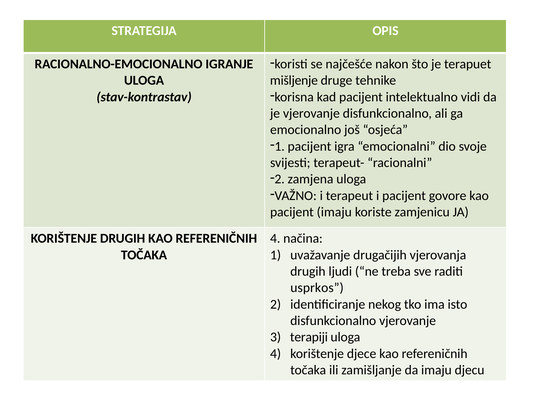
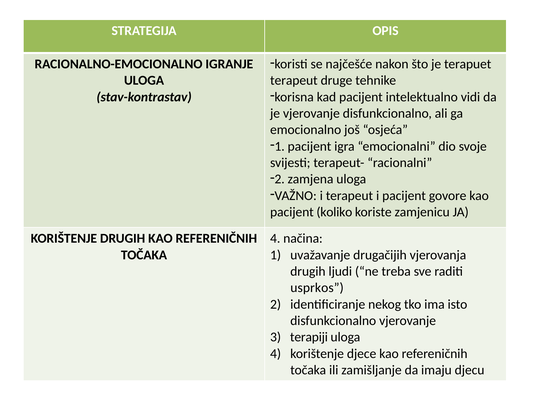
mišljenje at (294, 80): mišljenje -> terapeut
pacijent imaju: imaju -> koliko
